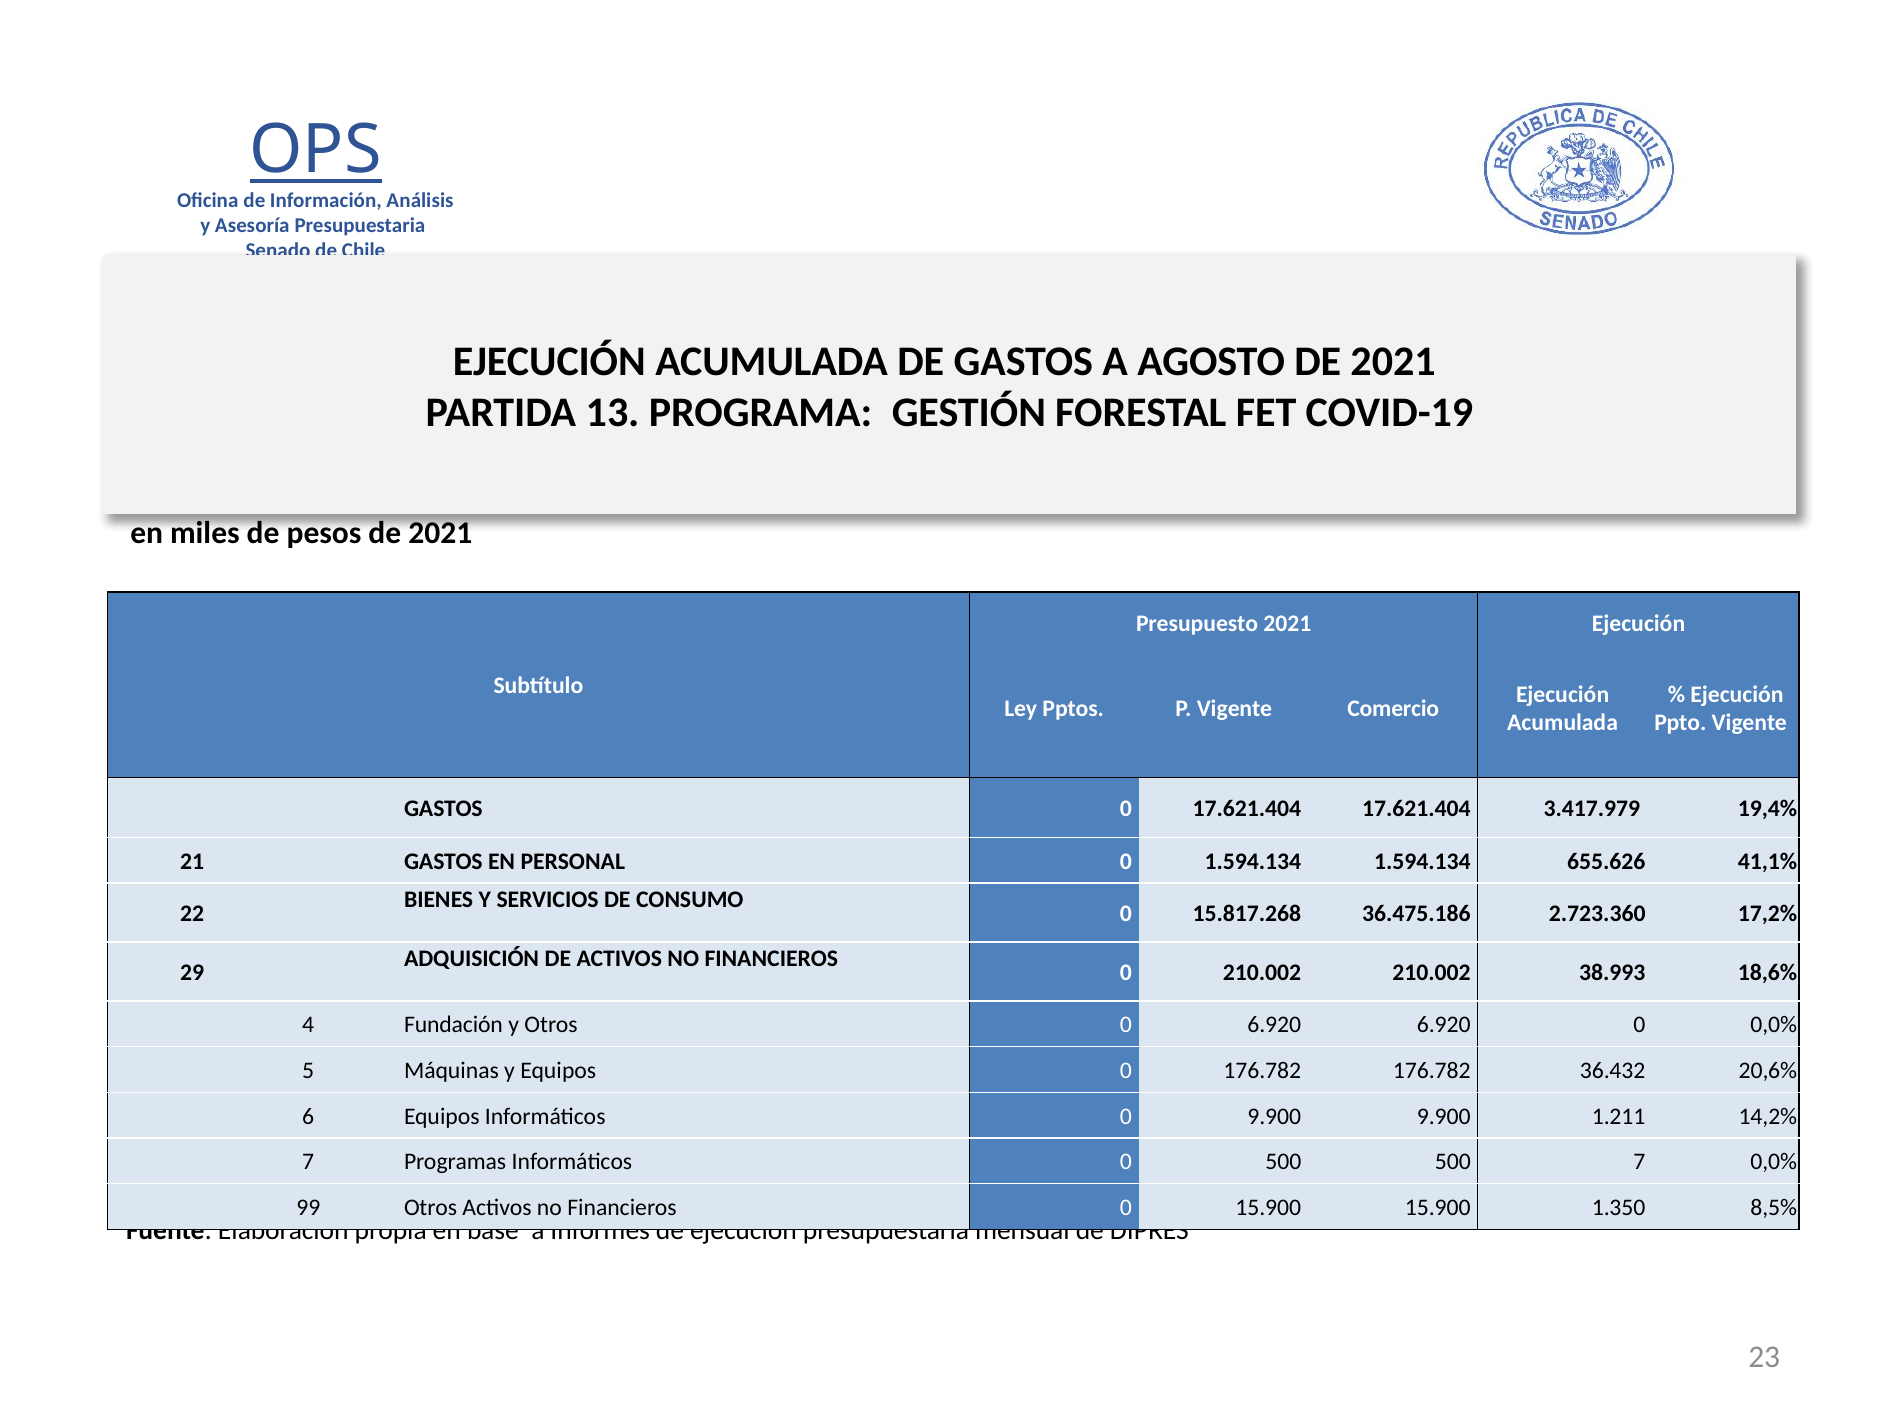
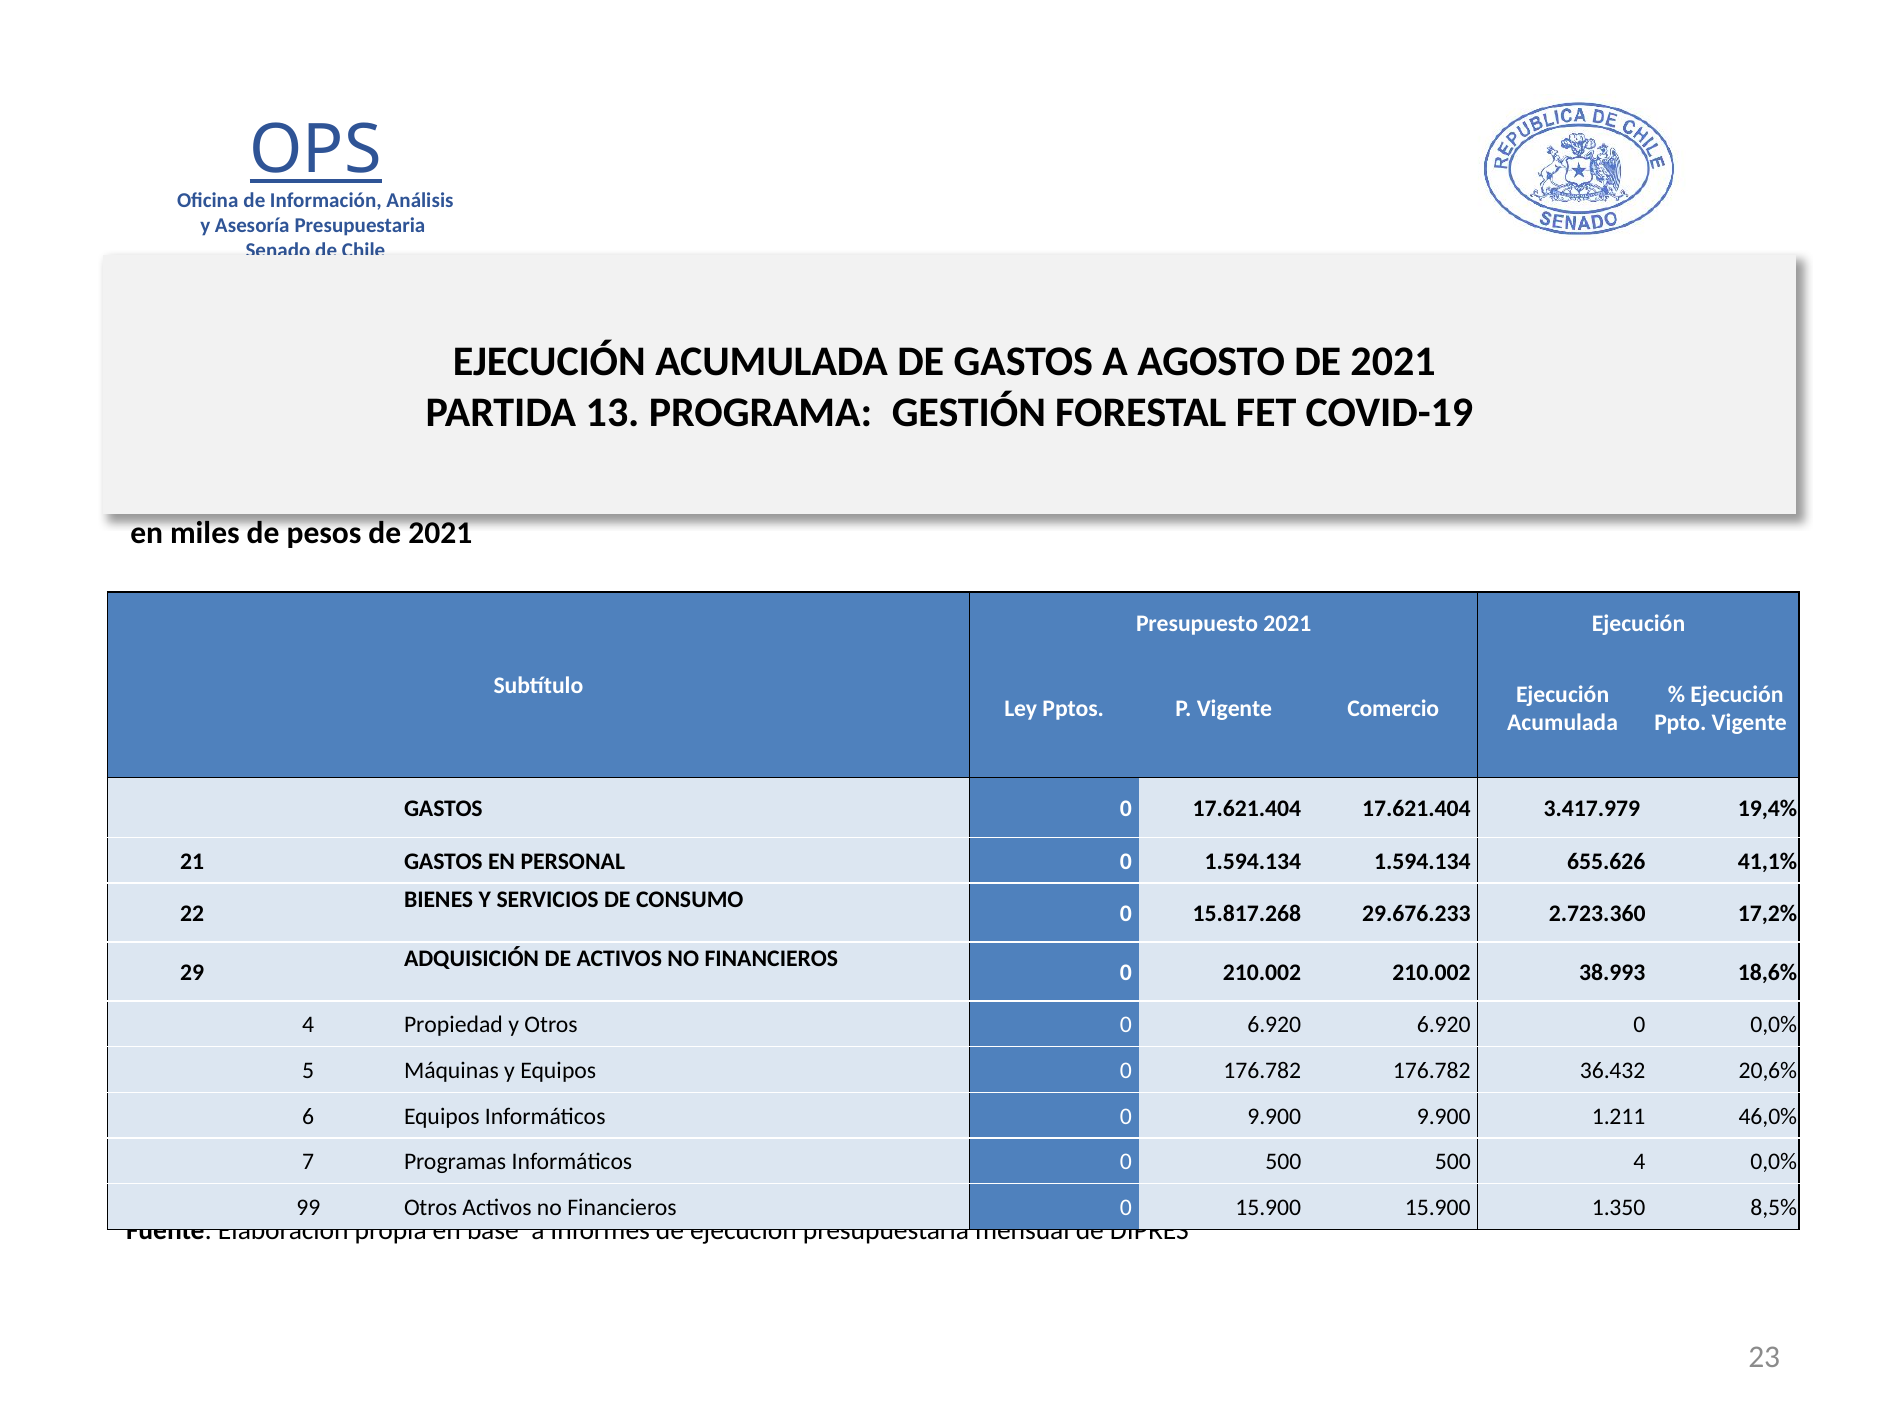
36.475.186: 36.475.186 -> 29.676.233
Fundación: Fundación -> Propiedad
14,2%: 14,2% -> 46,0%
500 7: 7 -> 4
